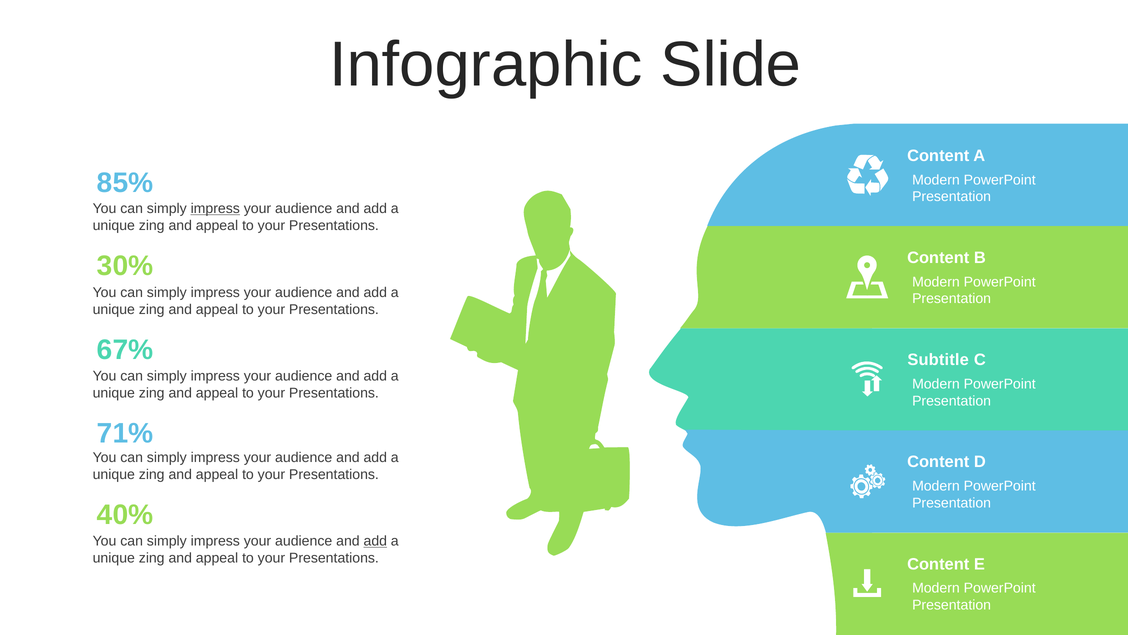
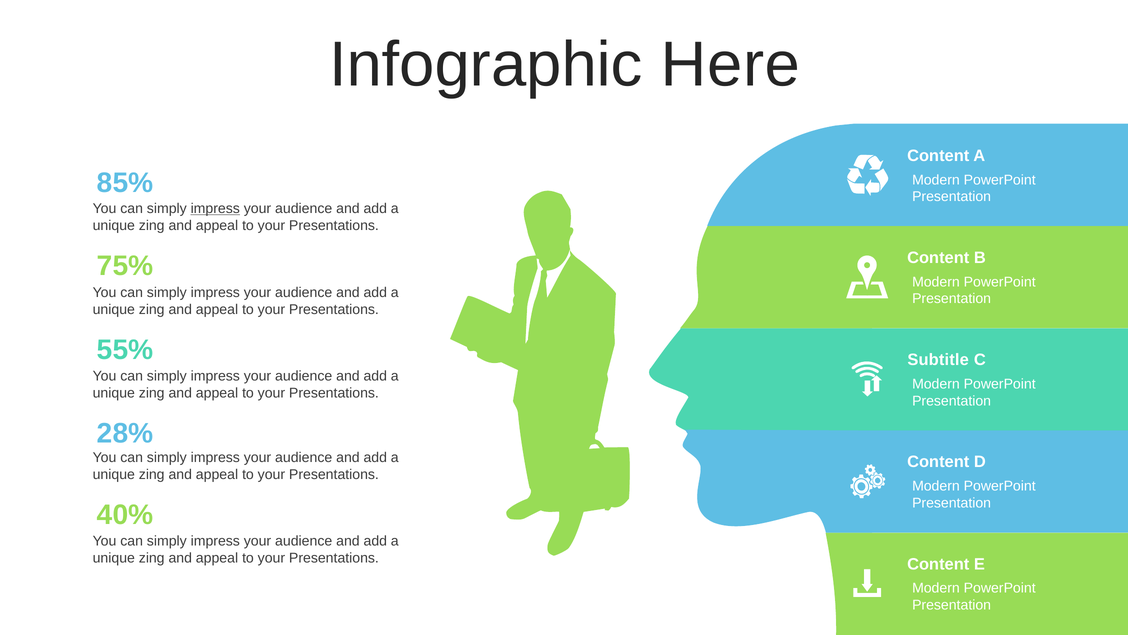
Slide: Slide -> Here
30%: 30% -> 75%
67%: 67% -> 55%
71%: 71% -> 28%
add at (375, 541) underline: present -> none
